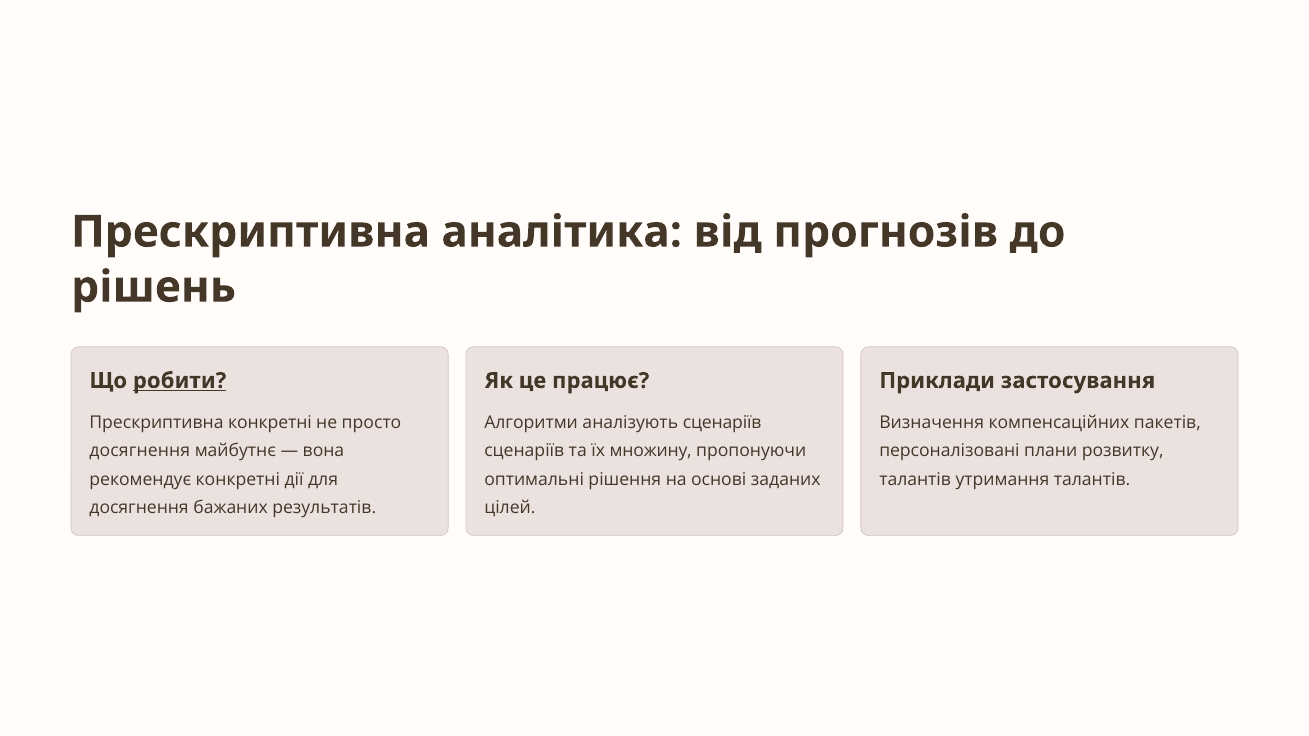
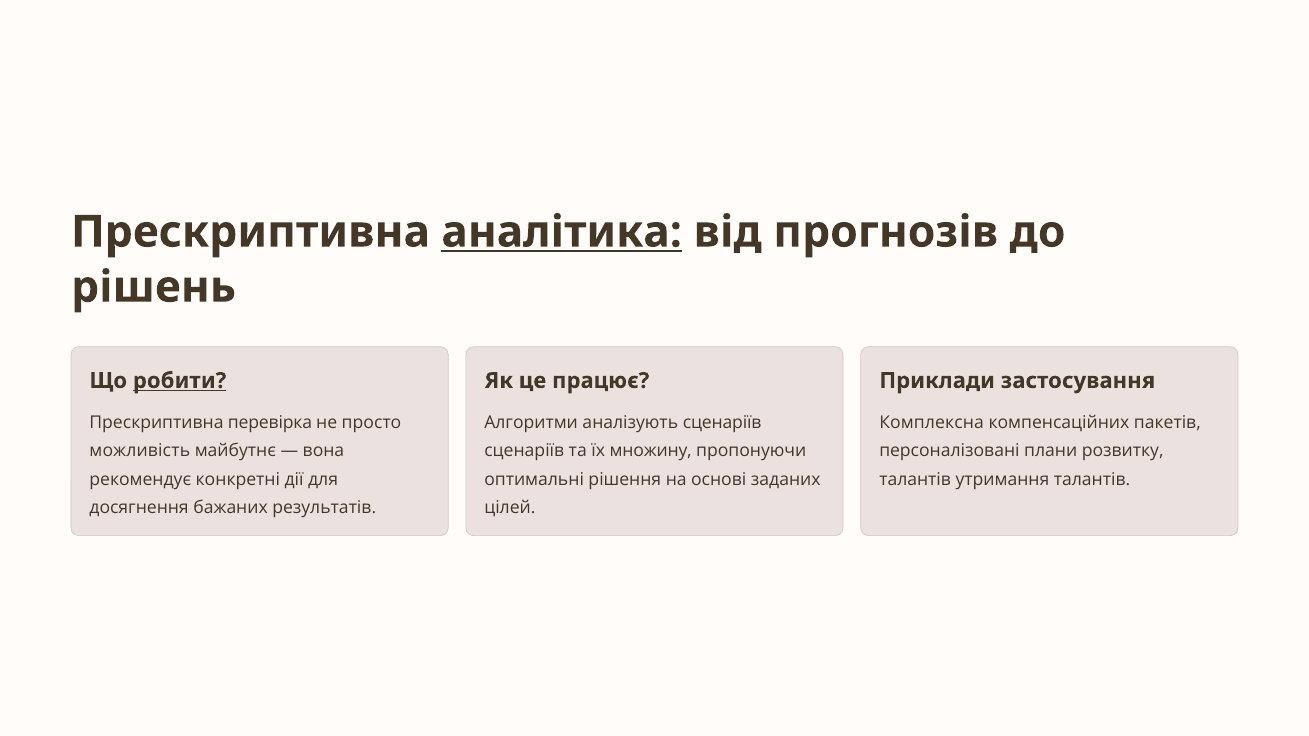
аналітика underline: none -> present
Прескриптивна конкретні: конкретні -> перевірка
Визначення: Визначення -> Комплексна
досягнення at (140, 451): досягнення -> можливість
